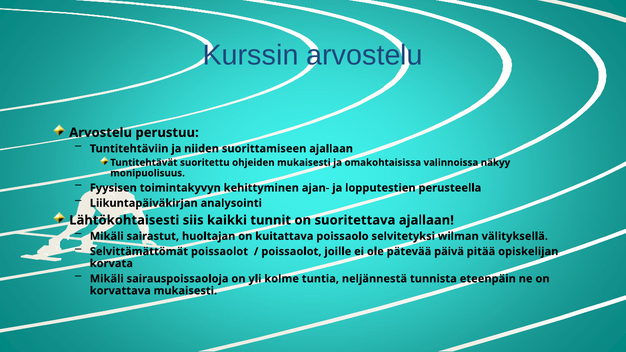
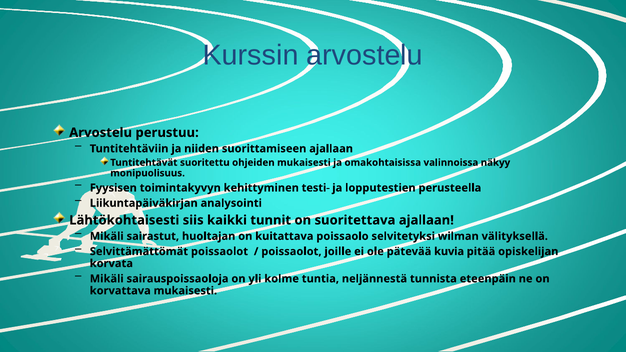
ajan-: ajan- -> testi-
päivä: päivä -> kuvia
